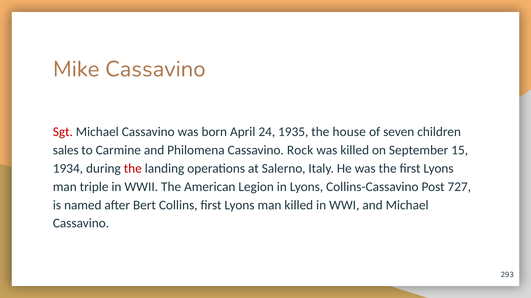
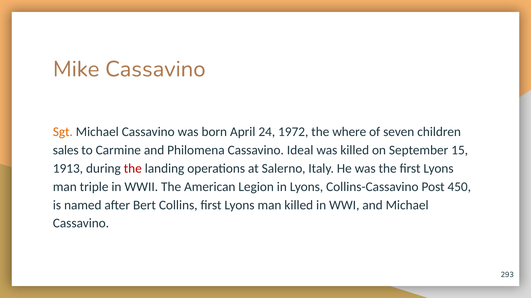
Sgt colour: red -> orange
1935: 1935 -> 1972
house: house -> where
Rock: Rock -> Ideal
1934: 1934 -> 1913
727: 727 -> 450
